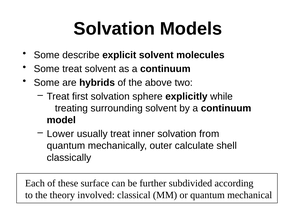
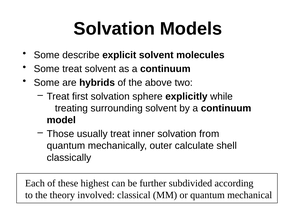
Lower: Lower -> Those
surface: surface -> highest
